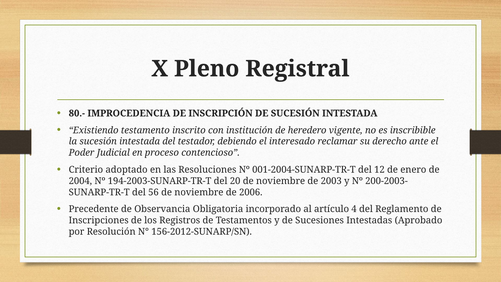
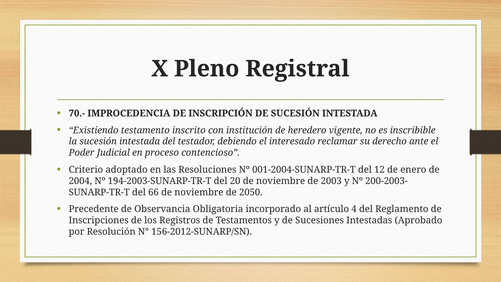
80.-: 80.- -> 70.-
56: 56 -> 66
2006: 2006 -> 2050
